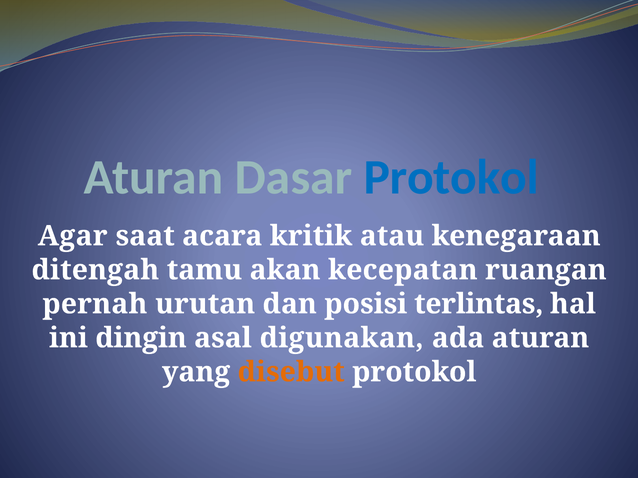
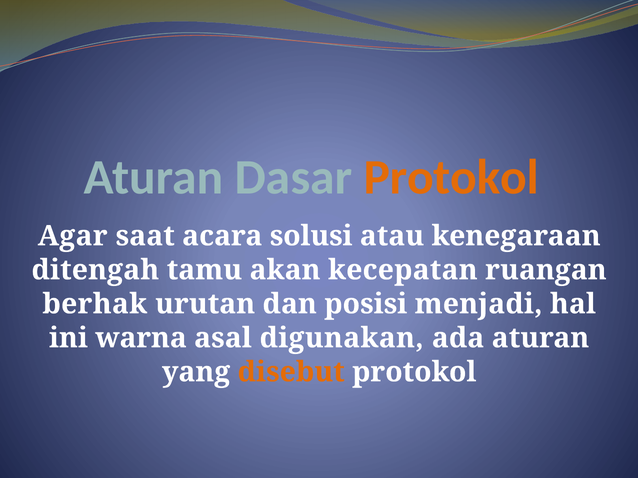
Protokol at (451, 178) colour: blue -> orange
kritik: kritik -> solusi
pernah: pernah -> berhak
terlintas: terlintas -> menjadi
dingin: dingin -> warna
